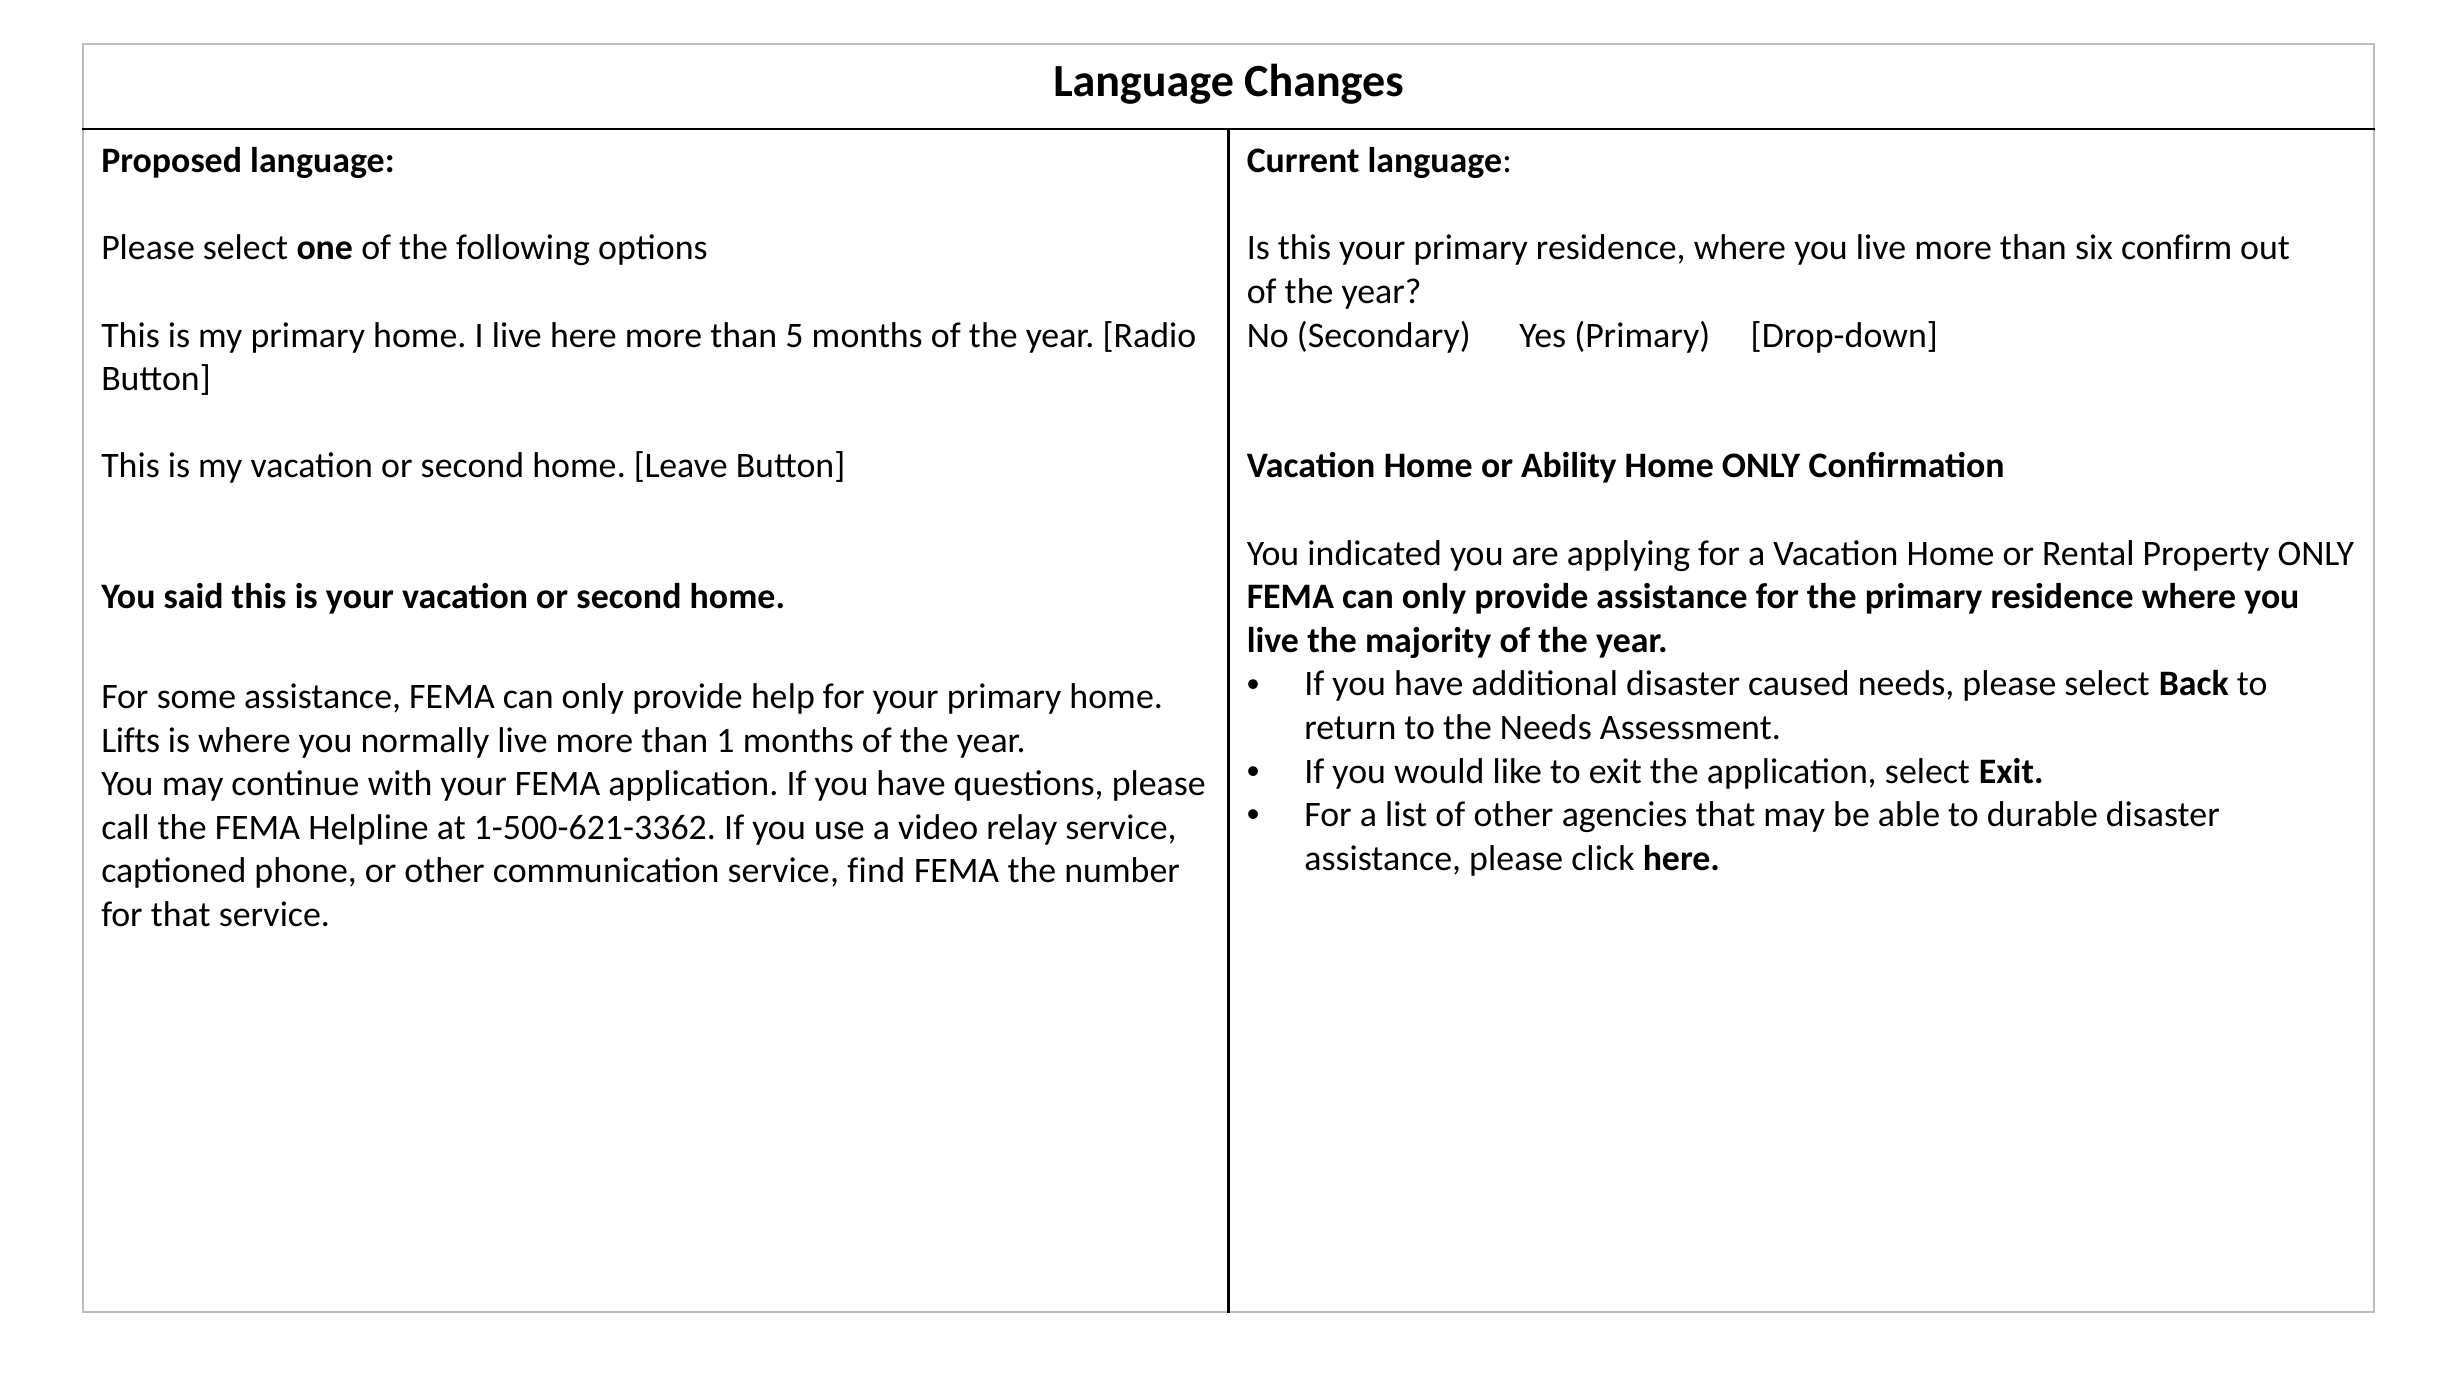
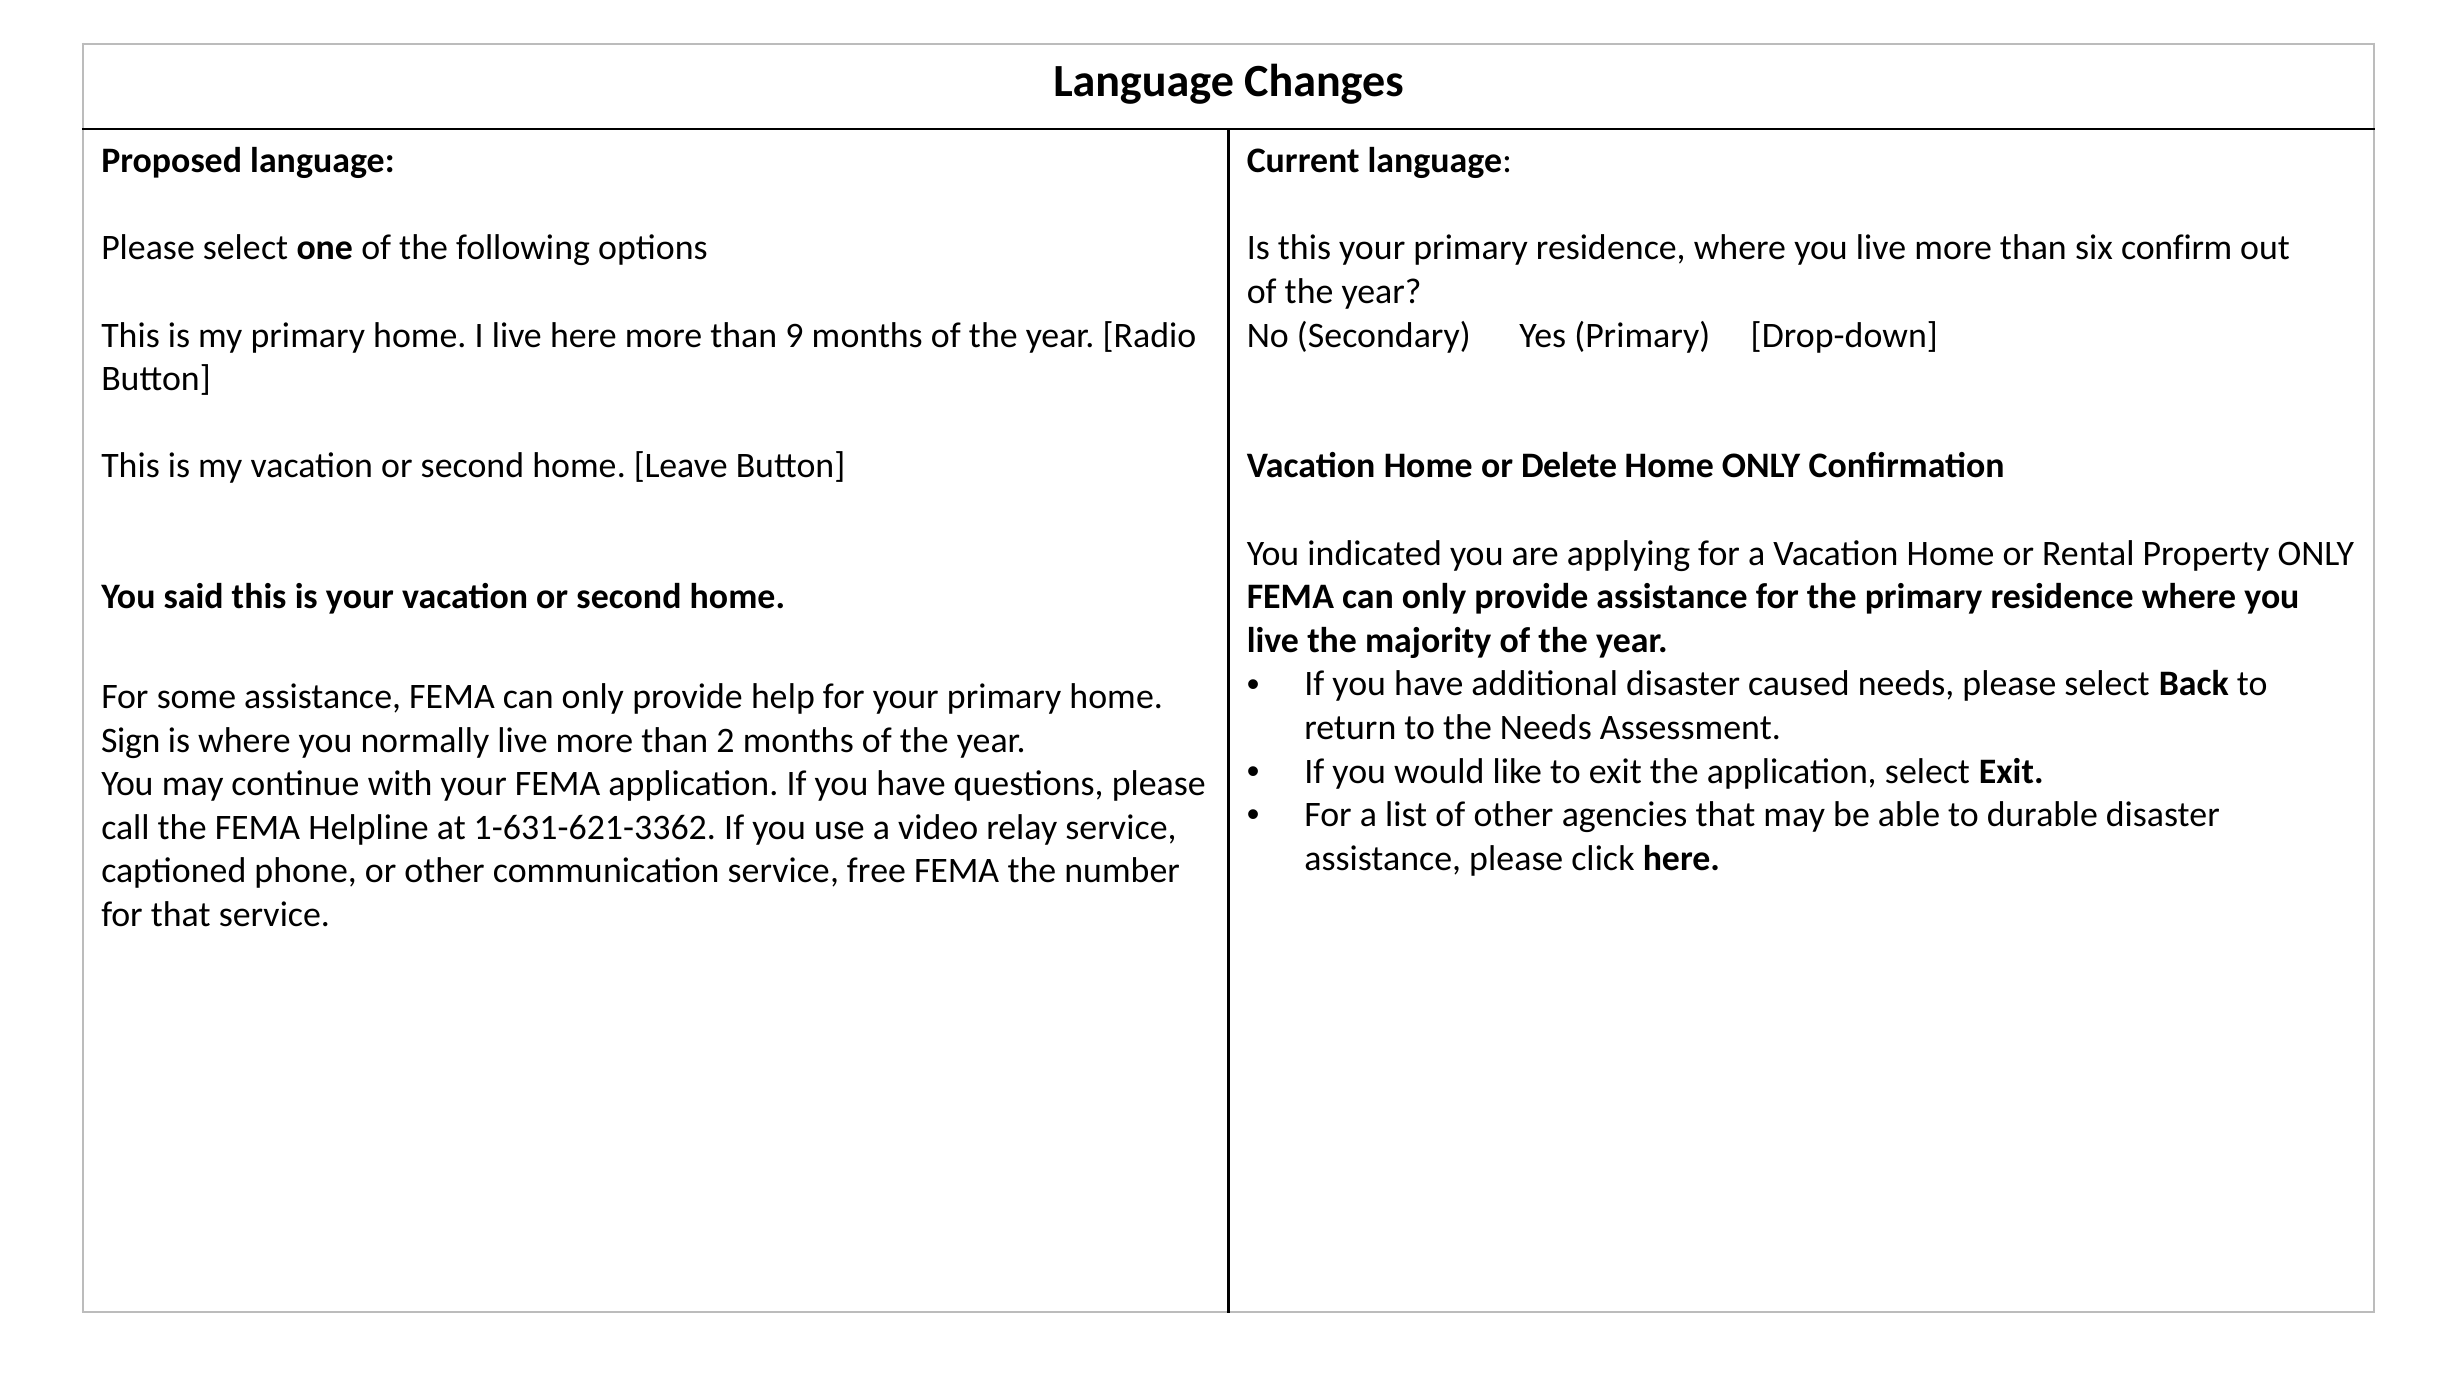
5: 5 -> 9
Ability: Ability -> Delete
Lifts: Lifts -> Sign
1: 1 -> 2
1-500-621-3362: 1-500-621-3362 -> 1-631-621-3362
find: find -> free
